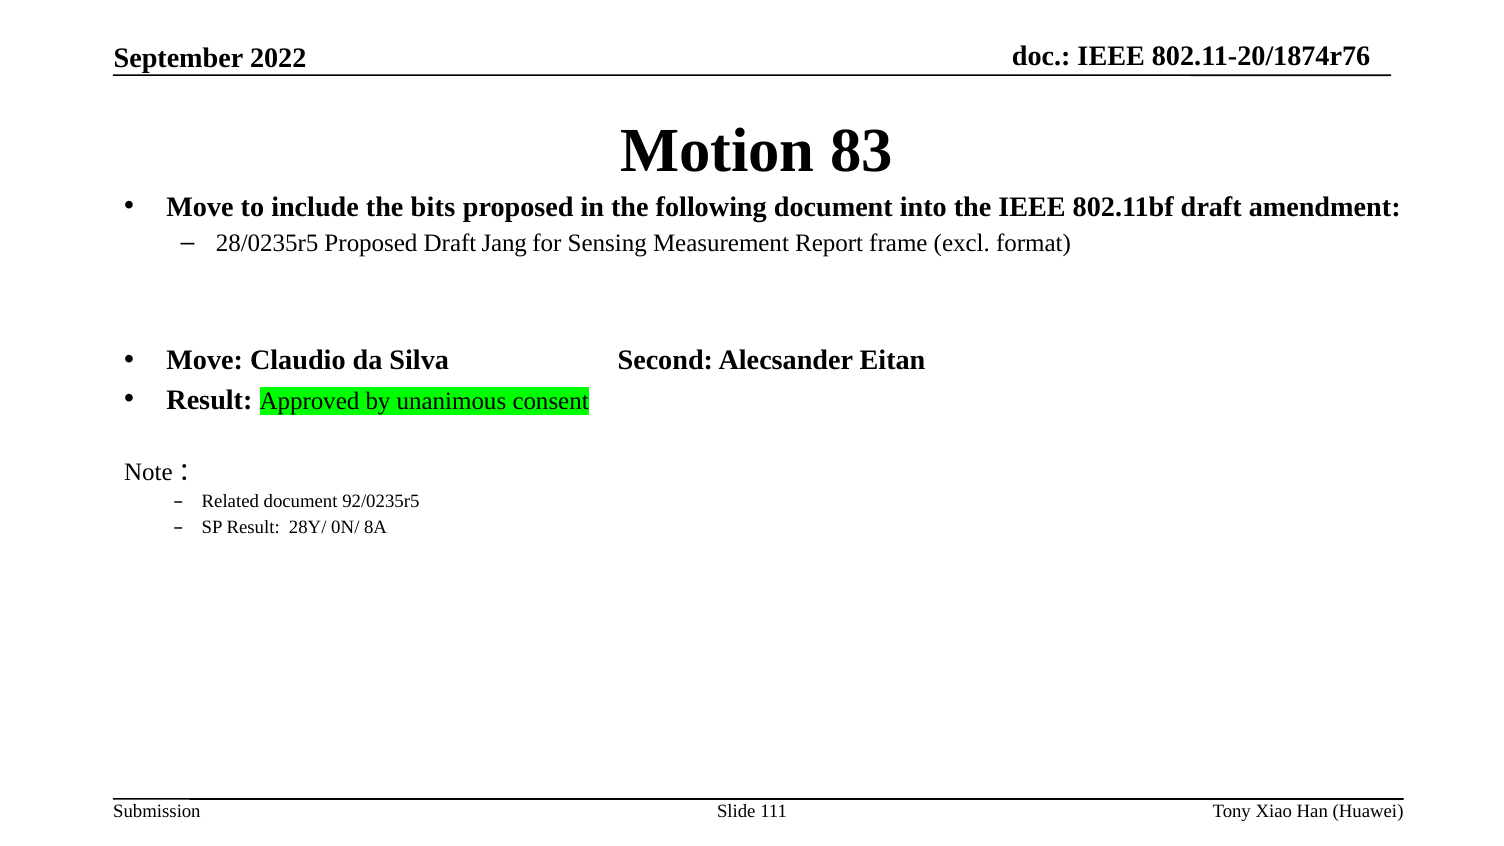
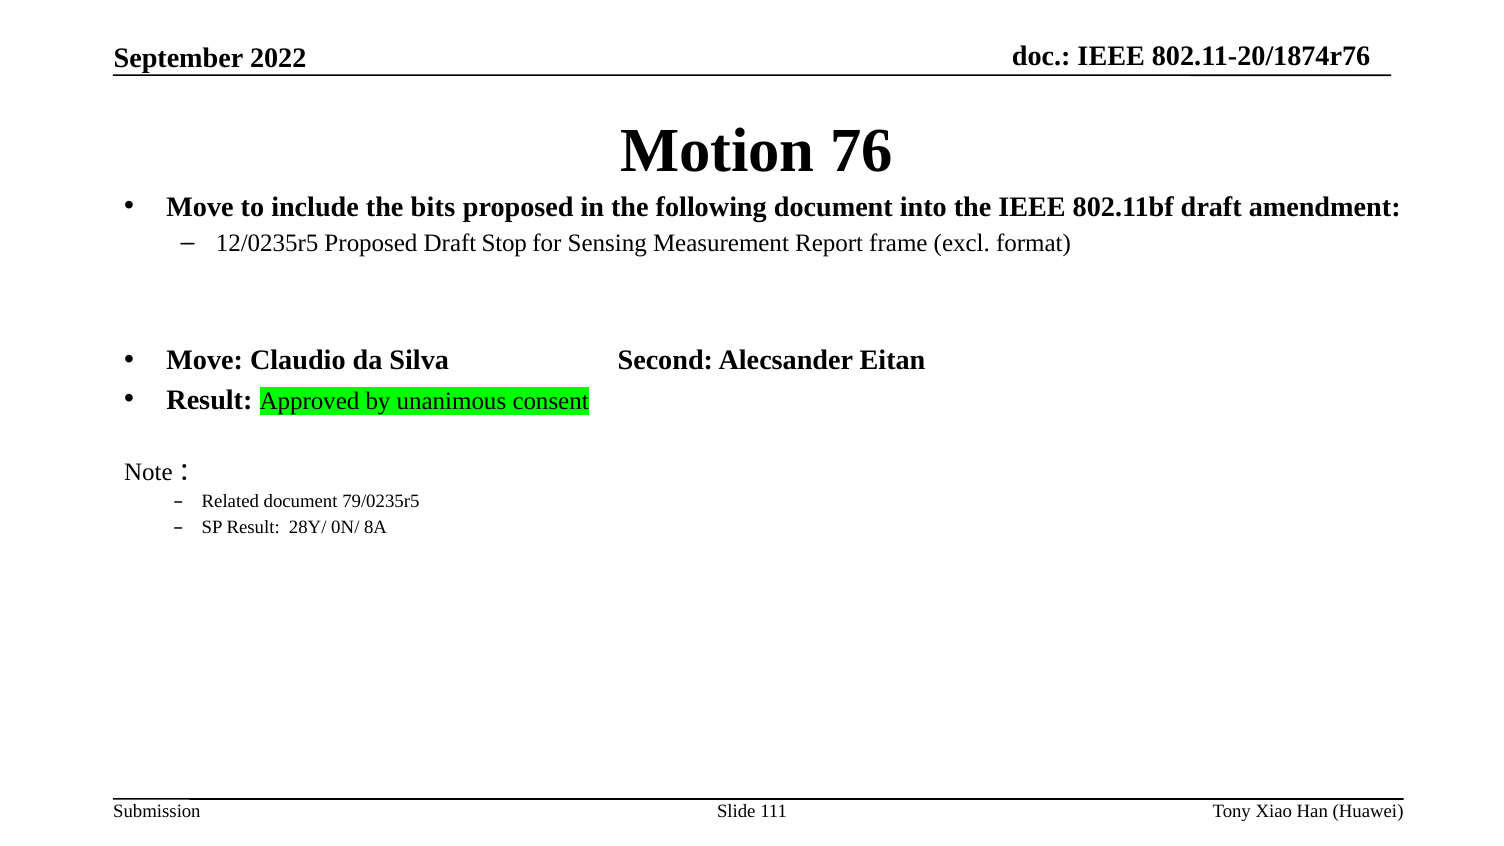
83: 83 -> 76
28/0235r5: 28/0235r5 -> 12/0235r5
Jang: Jang -> Stop
92/0235r5: 92/0235r5 -> 79/0235r5
